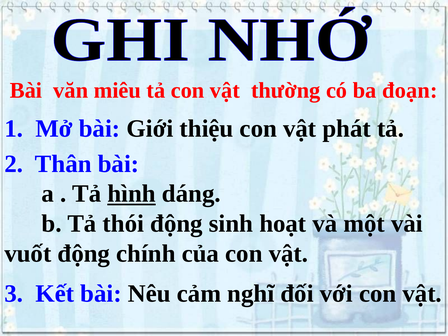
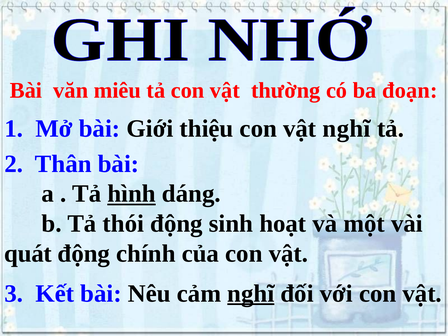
vật phát: phát -> nghĩ
vuốt: vuốt -> quát
nghĩ at (251, 294) underline: none -> present
